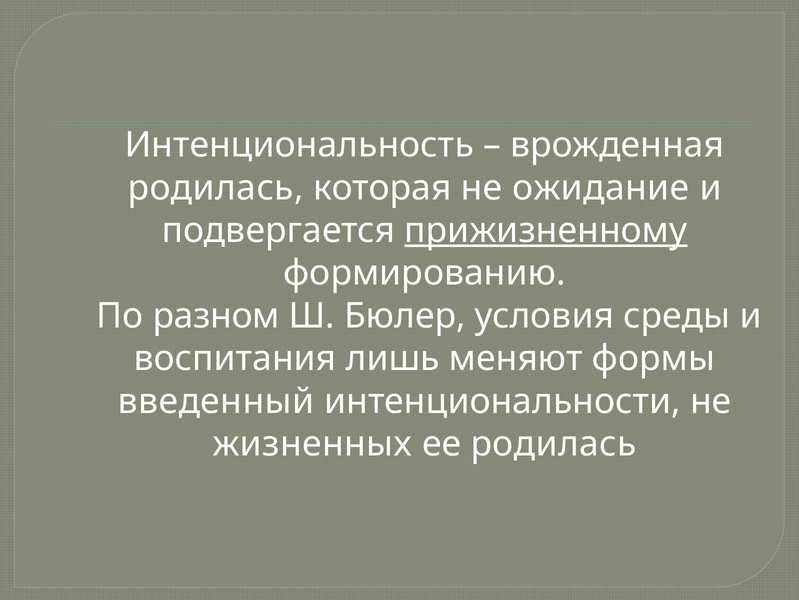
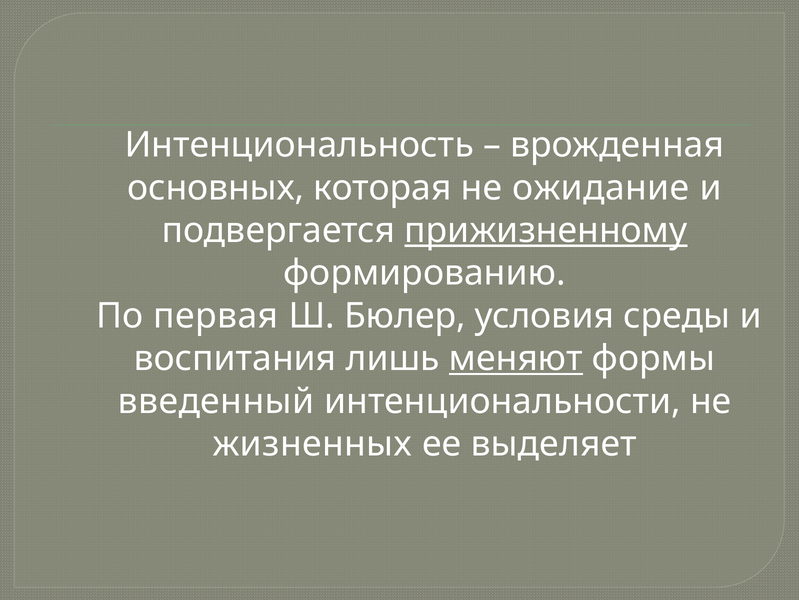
родилась at (216, 188): родилась -> основных
разном: разном -> первая
меняют underline: none -> present
ее родилась: родилась -> выделяет
